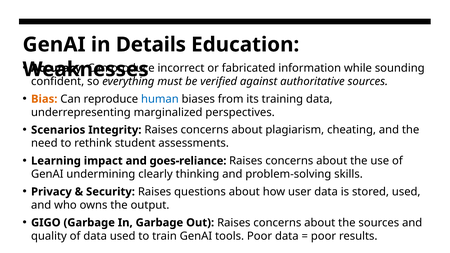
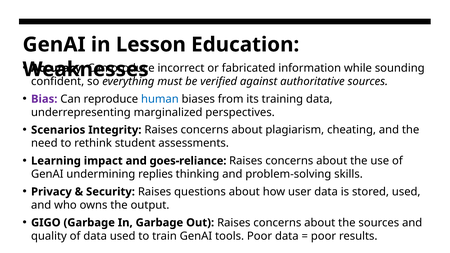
Details: Details -> Lesson
Bias colour: orange -> purple
clearly: clearly -> replies
